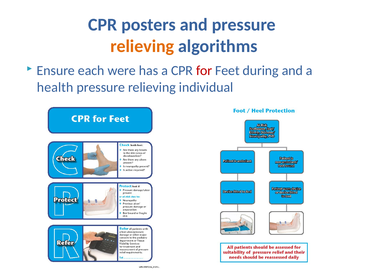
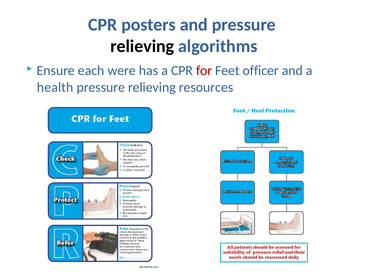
relieving at (142, 46) colour: orange -> black
during: during -> officer
individual: individual -> resources
